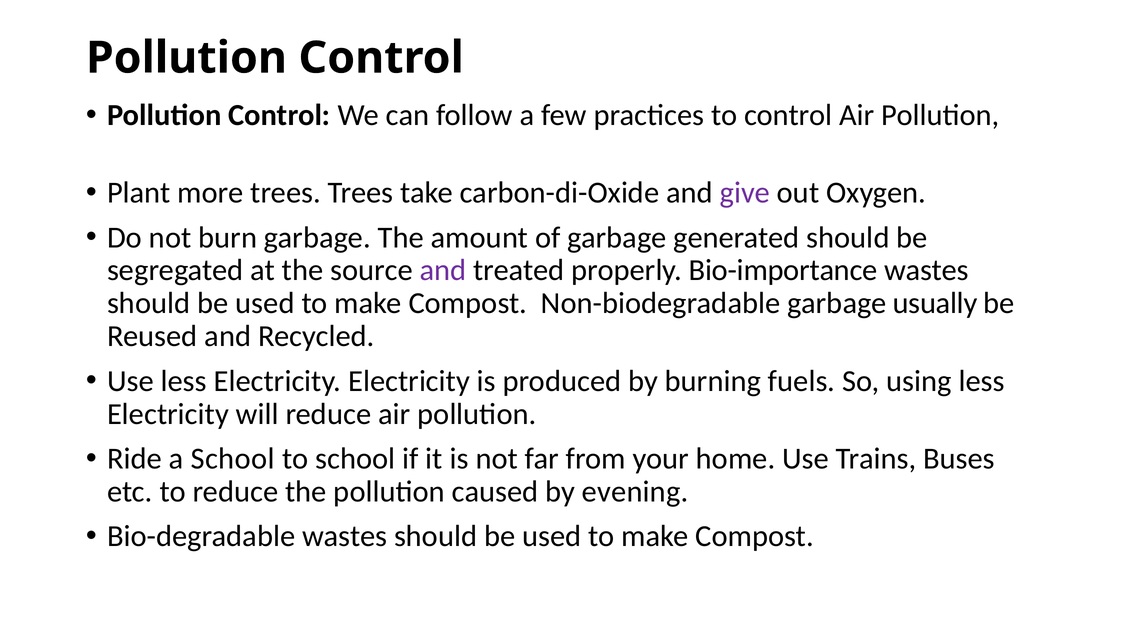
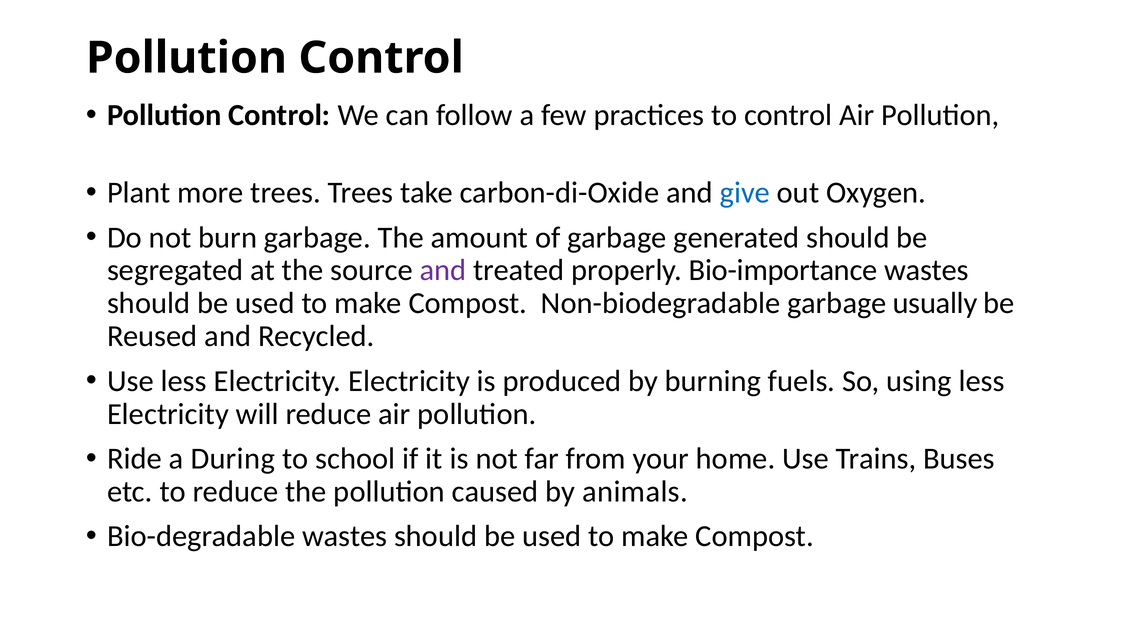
give colour: purple -> blue
a School: School -> During
evening: evening -> animals
